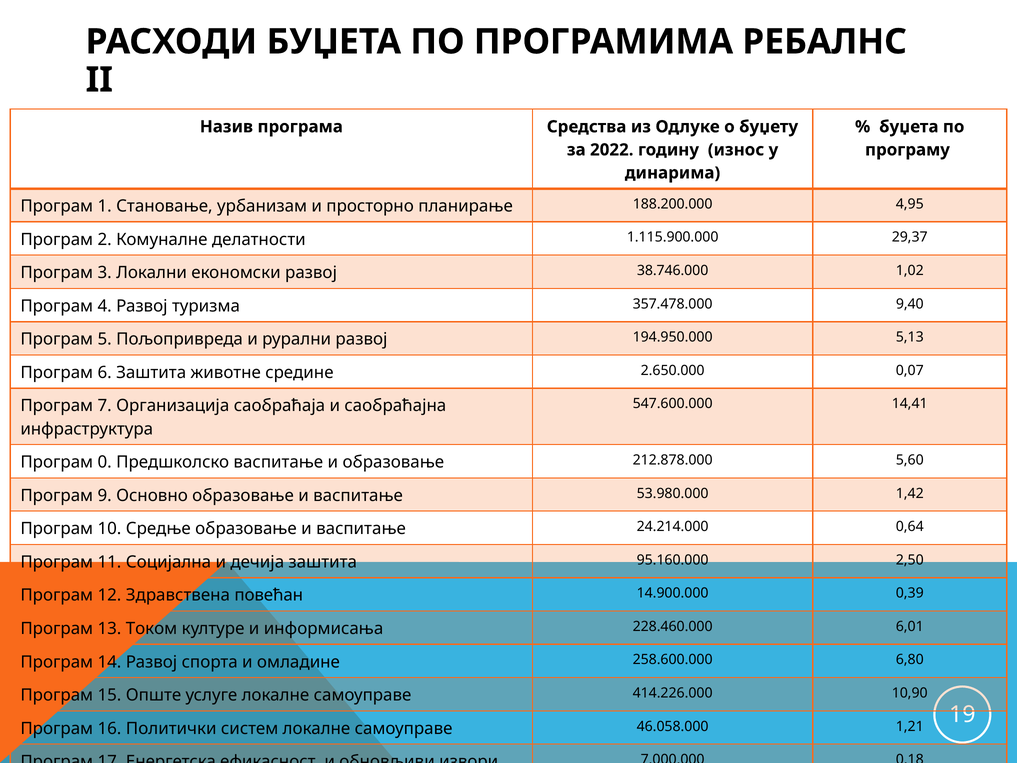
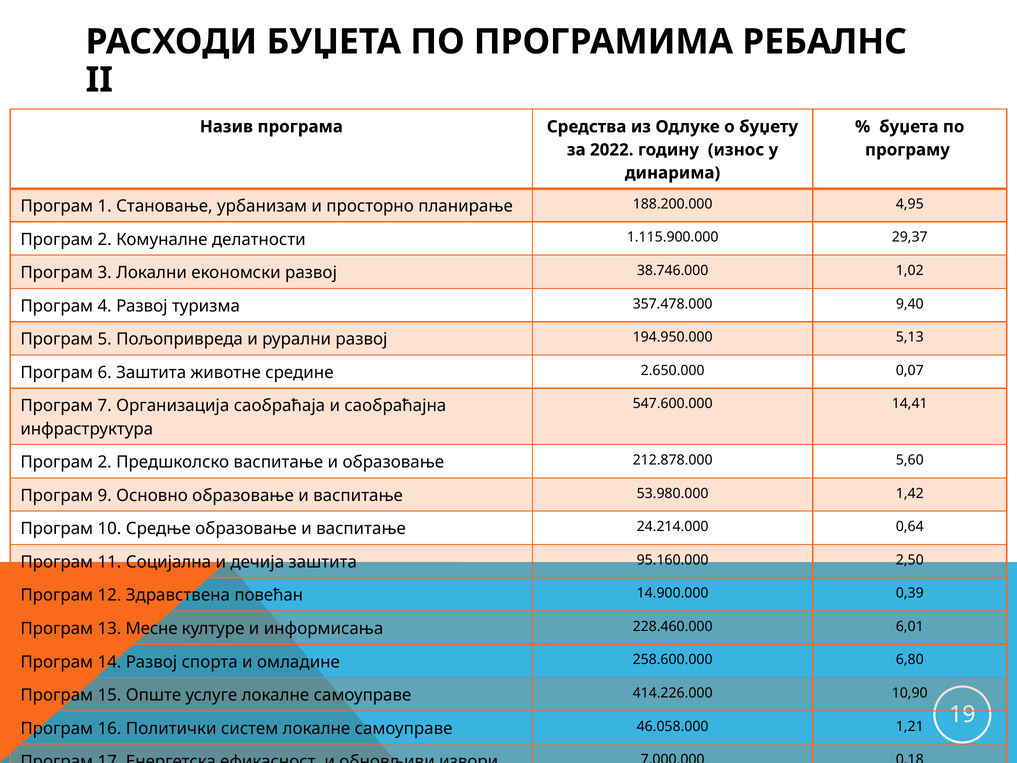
0 at (105, 462): 0 -> 2
Током: Током -> Месне
